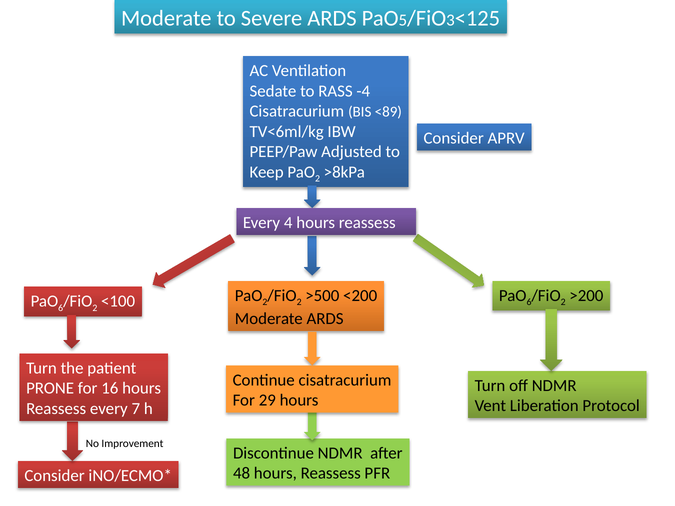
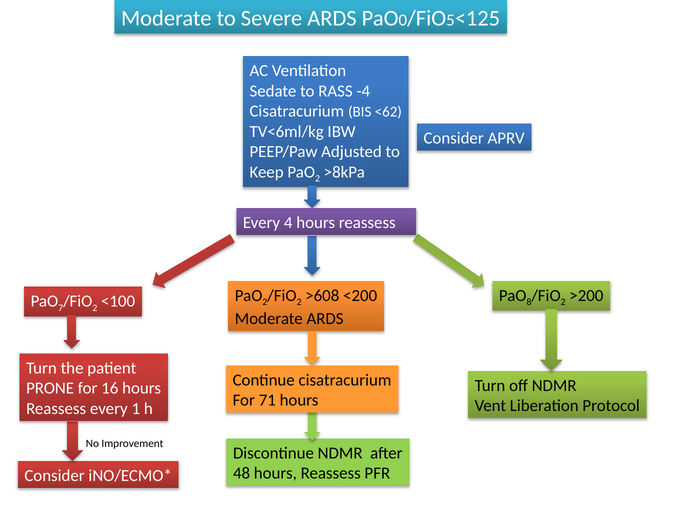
5: 5 -> 0
3: 3 -> 5
<89: <89 -> <62
>500: >500 -> >608
6 at (529, 302): 6 -> 8
6 at (61, 308): 6 -> 7
29: 29 -> 71
7: 7 -> 1
